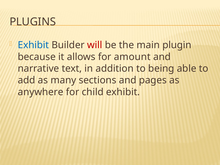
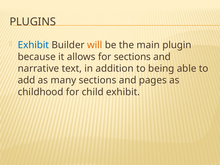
will colour: red -> orange
for amount: amount -> sections
anywhere: anywhere -> childhood
